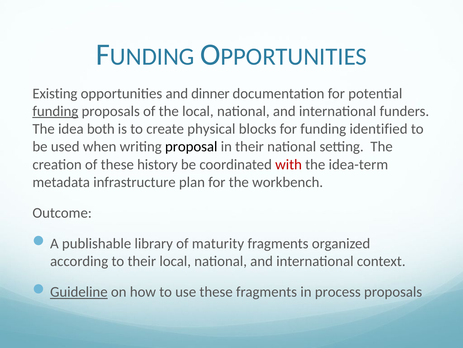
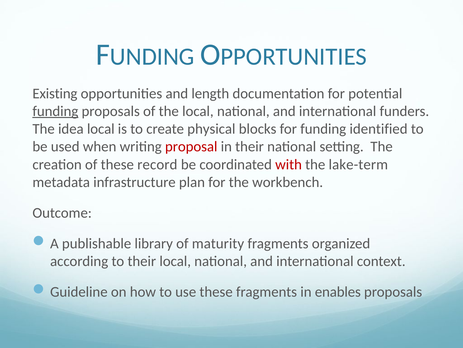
dinner: dinner -> length
idea both: both -> local
proposal colour: black -> red
history: history -> record
idea-term: idea-term -> lake-term
Guideline underline: present -> none
process: process -> enables
